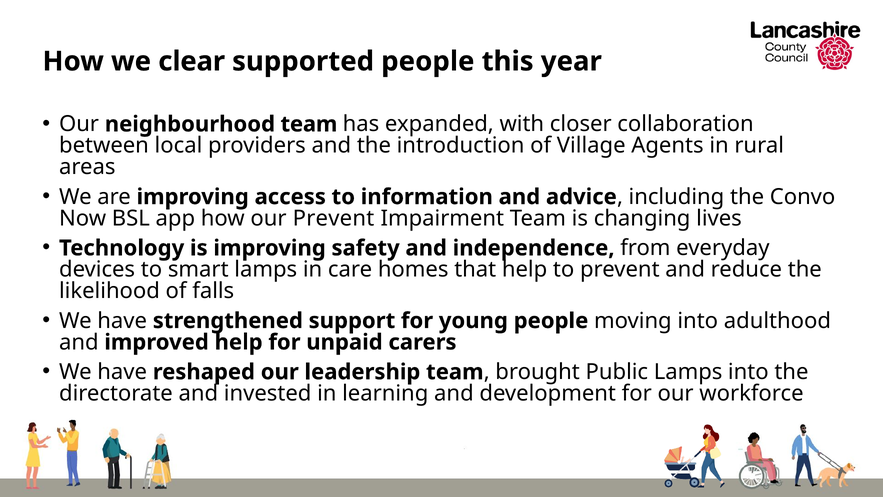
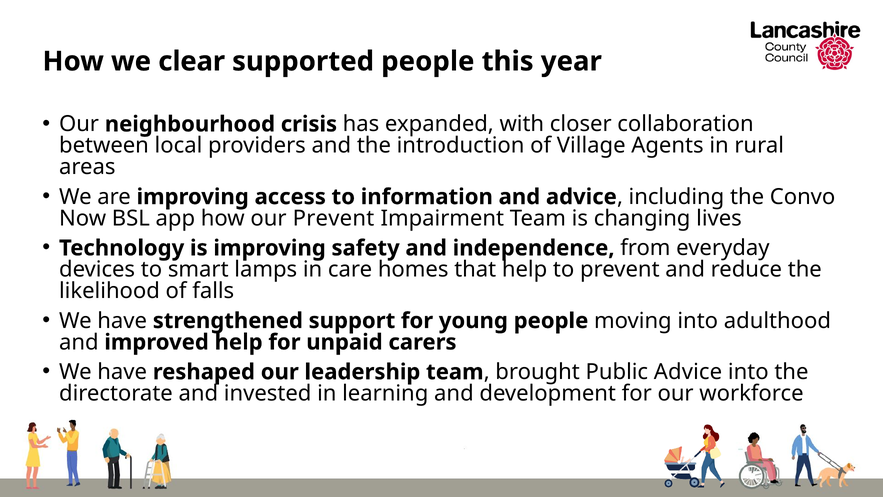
neighbourhood team: team -> crisis
Public Lamps: Lamps -> Advice
